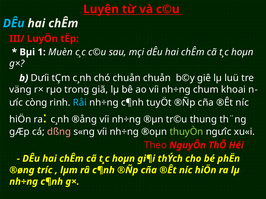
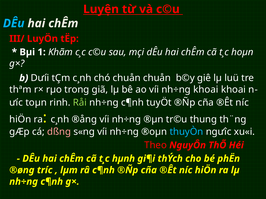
Muèn: Muèn -> Khãm
väng: väng -> thªm
nh÷ng chum: chum -> khoai
còng: còng -> toµn
Råi colour: light blue -> light green
thuyÒn colour: light green -> light blue
hoµn at (123, 159): hoµn -> hµnh
